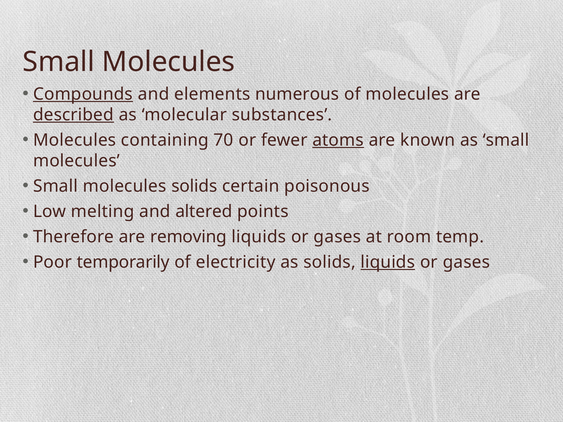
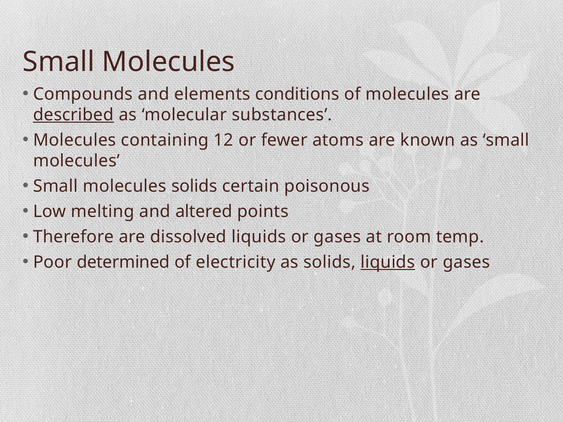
Compounds underline: present -> none
numerous: numerous -> conditions
70: 70 -> 12
atoms underline: present -> none
removing: removing -> dissolved
temporarily: temporarily -> determined
